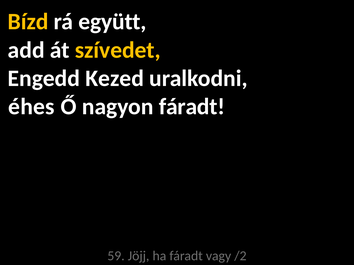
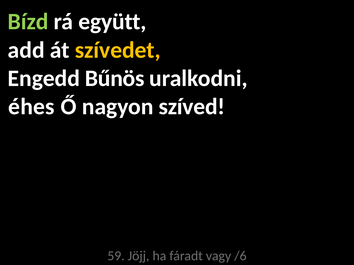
Bízd colour: yellow -> light green
Kezed: Kezed -> Bűnös
nagyon fáradt: fáradt -> szíved
/2: /2 -> /6
